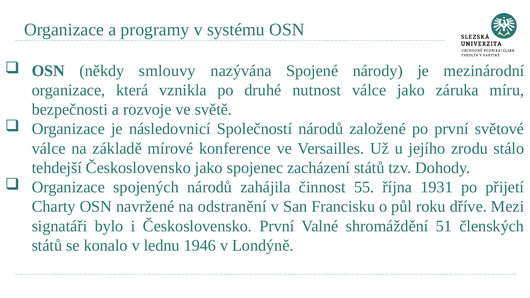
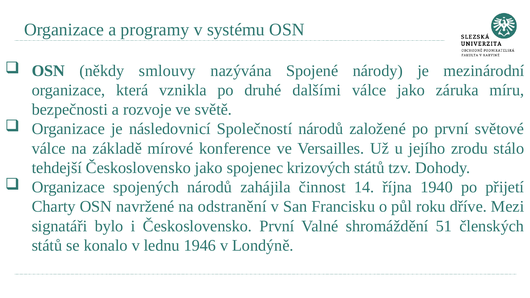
nutnost: nutnost -> dalšími
zacházení: zacházení -> krizových
55: 55 -> 14
1931: 1931 -> 1940
